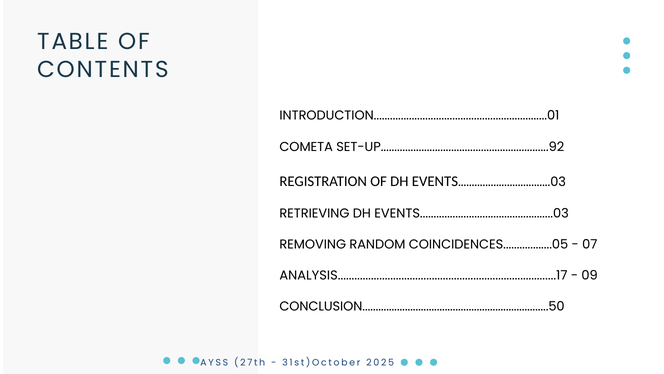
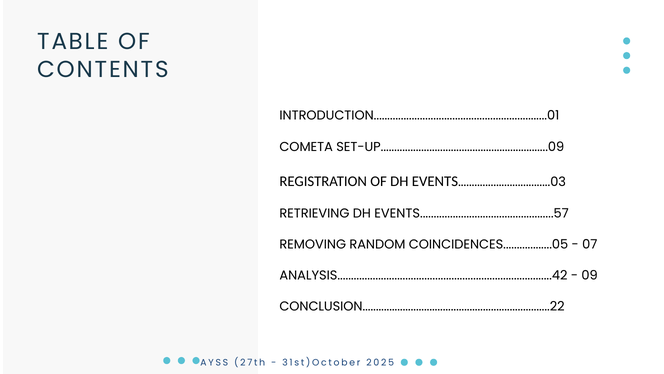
SET-UP..............................................................92: SET-UP..............................................................92 -> SET-UP..............................................................09
EVENTS.................................................03: EVENTS.................................................03 -> EVENTS.................................................57
ANALYSIS...............................................................................17: ANALYSIS...............................................................................17 -> ANALYSIS...............................................................................42
CONCLUSION......................................................................50: CONCLUSION......................................................................50 -> CONCLUSION......................................................................22
